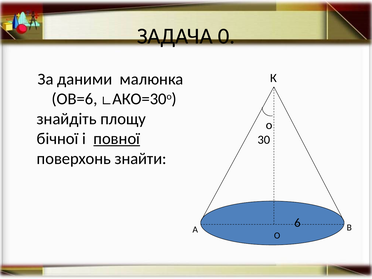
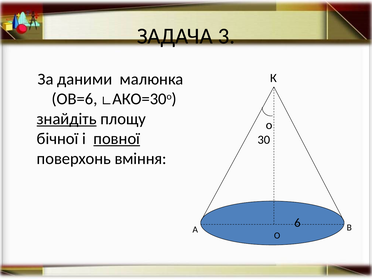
0: 0 -> 3
знайдіть underline: none -> present
знайти: знайти -> вміння
